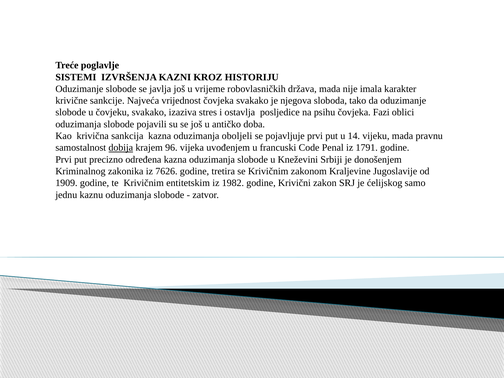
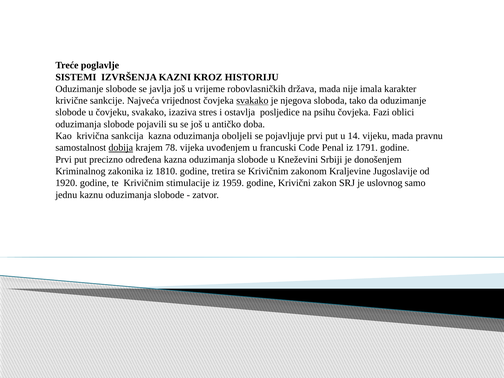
svakako at (252, 101) underline: none -> present
96: 96 -> 78
7626: 7626 -> 1810
1909: 1909 -> 1920
entitetskim: entitetskim -> stimulacije
1982: 1982 -> 1959
ćelijskog: ćelijskog -> uslovnog
